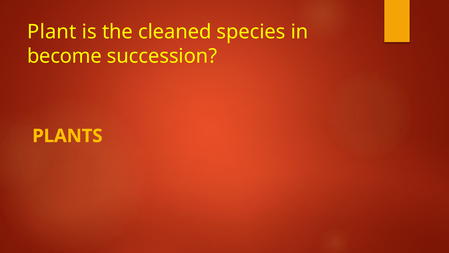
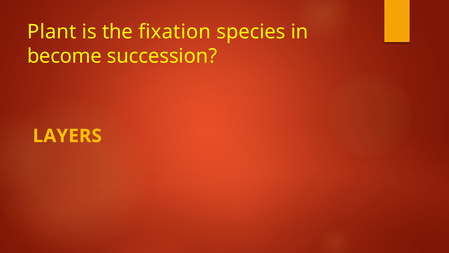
cleaned: cleaned -> fixation
PLANTS: PLANTS -> LAYERS
